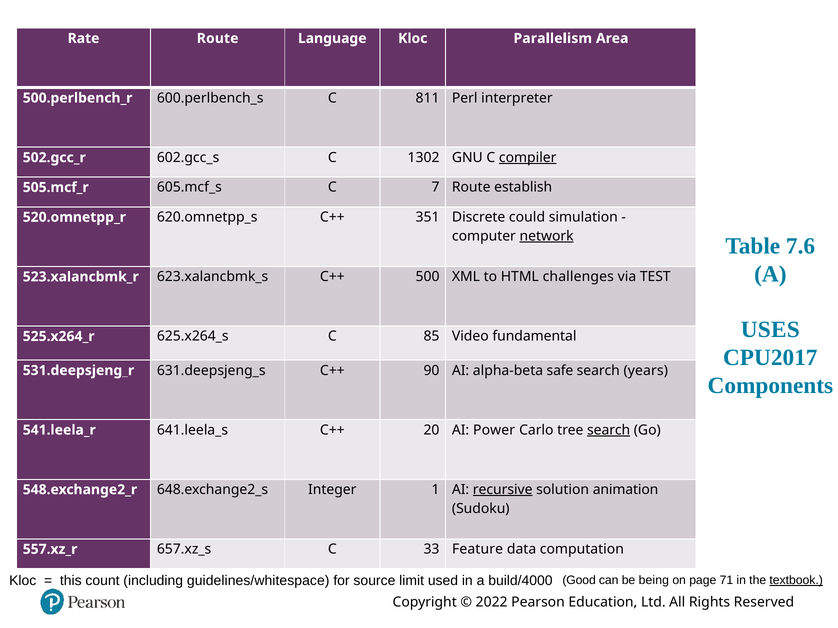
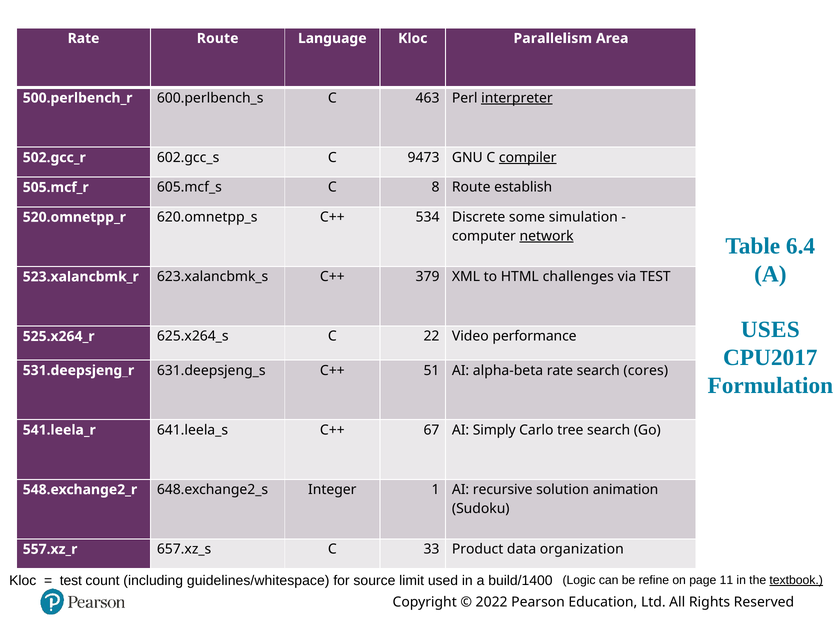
811: 811 -> 463
interpreter underline: none -> present
1302: 1302 -> 9473
7: 7 -> 8
351: 351 -> 534
could: could -> some
7.6: 7.6 -> 6.4
500: 500 -> 379
85: 85 -> 22
fundamental: fundamental -> performance
90: 90 -> 51
alpha-beta safe: safe -> rate
years: years -> cores
Components: Components -> Formulation
20: 20 -> 67
Power: Power -> Simply
search at (609, 430) underline: present -> none
recursive underline: present -> none
Feature: Feature -> Product
computation: computation -> organization
this at (71, 581): this -> test
build/4000: build/4000 -> build/1400
Good: Good -> Logic
being: being -> refine
71: 71 -> 11
